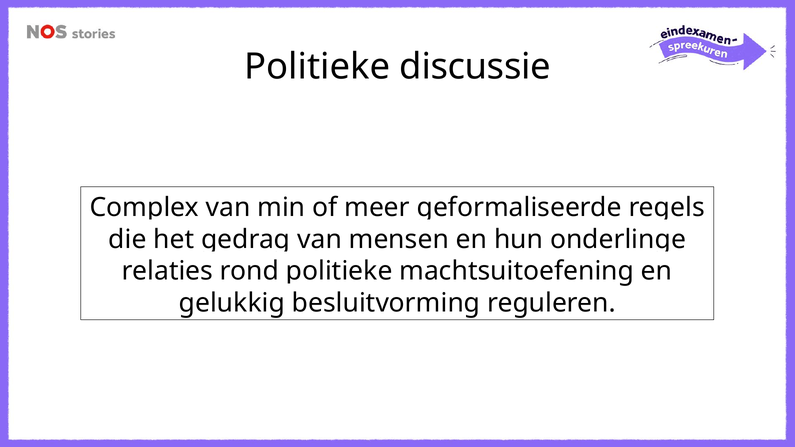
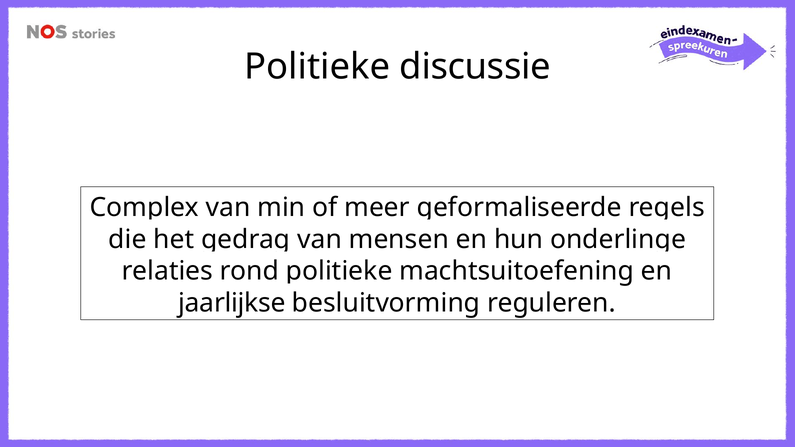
gelukkig: gelukkig -> jaarlijkse
